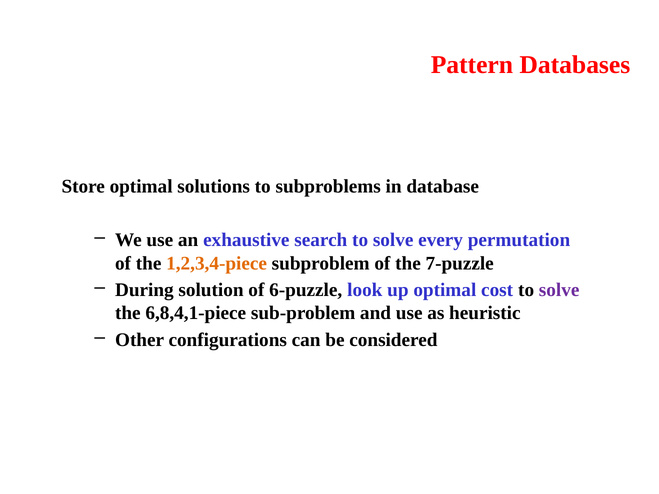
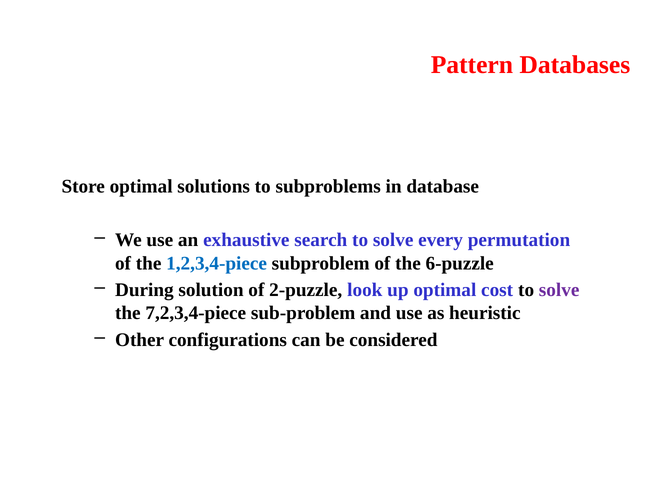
1,2,3,4-piece colour: orange -> blue
7-puzzle: 7-puzzle -> 6-puzzle
6-puzzle: 6-puzzle -> 2-puzzle
6,8,4,1-piece: 6,8,4,1-piece -> 7,2,3,4-piece
